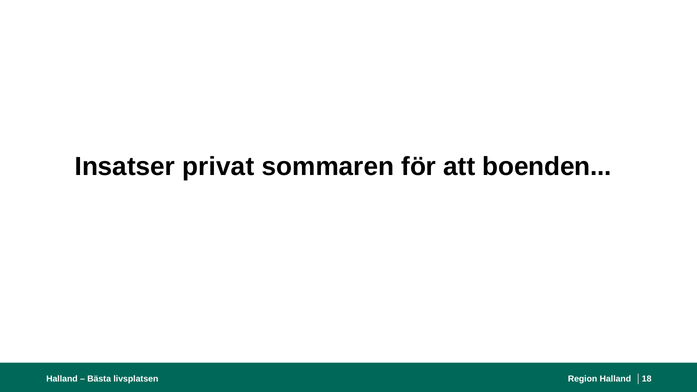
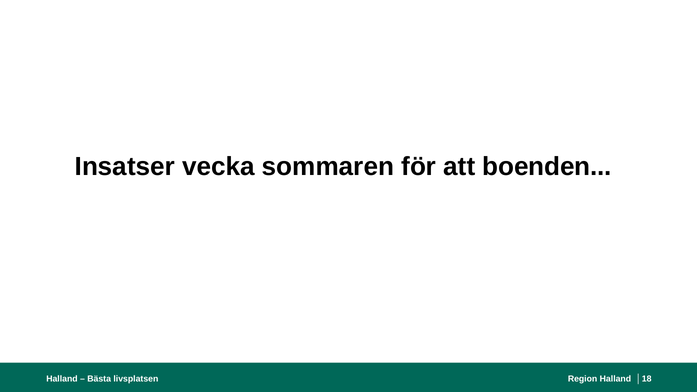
privat: privat -> vecka
